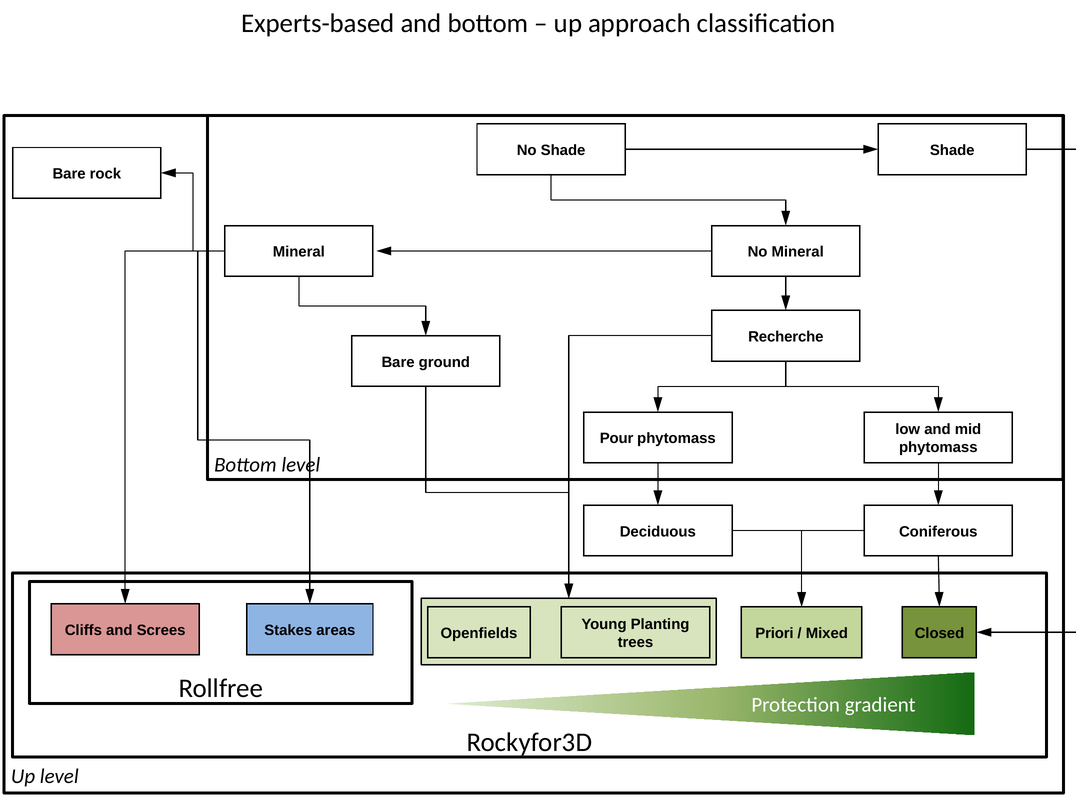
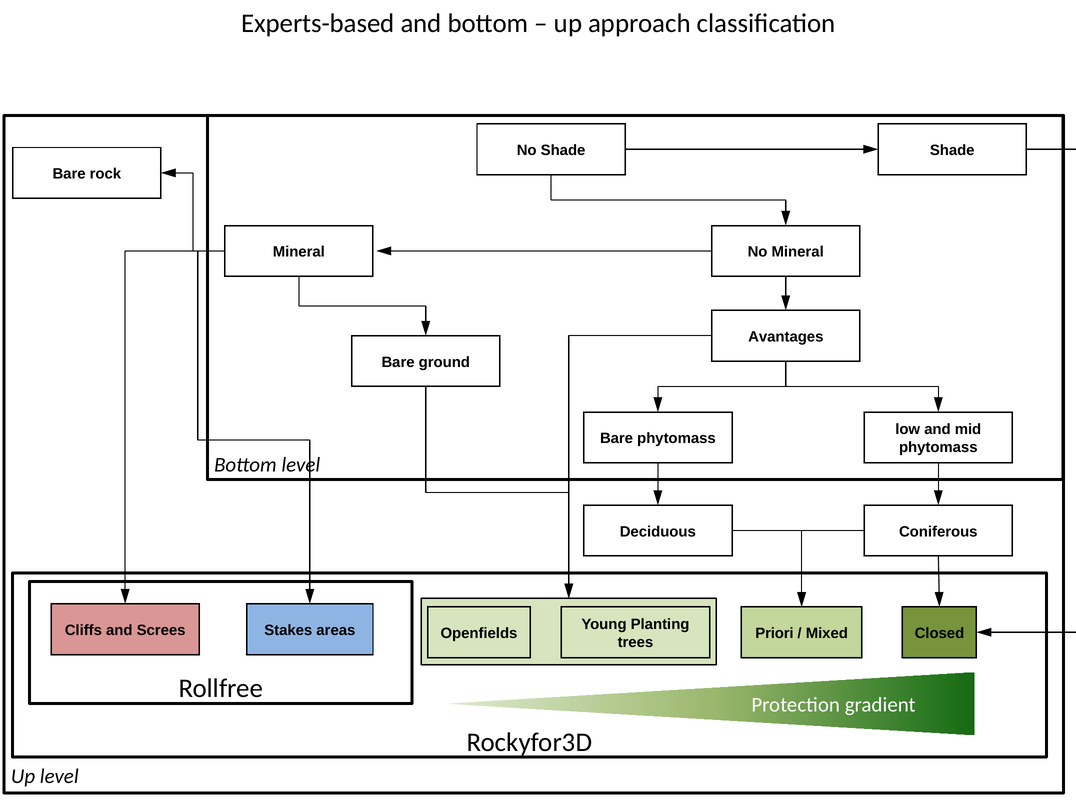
Recherche: Recherche -> Avantages
Pour at (617, 438): Pour -> Bare
